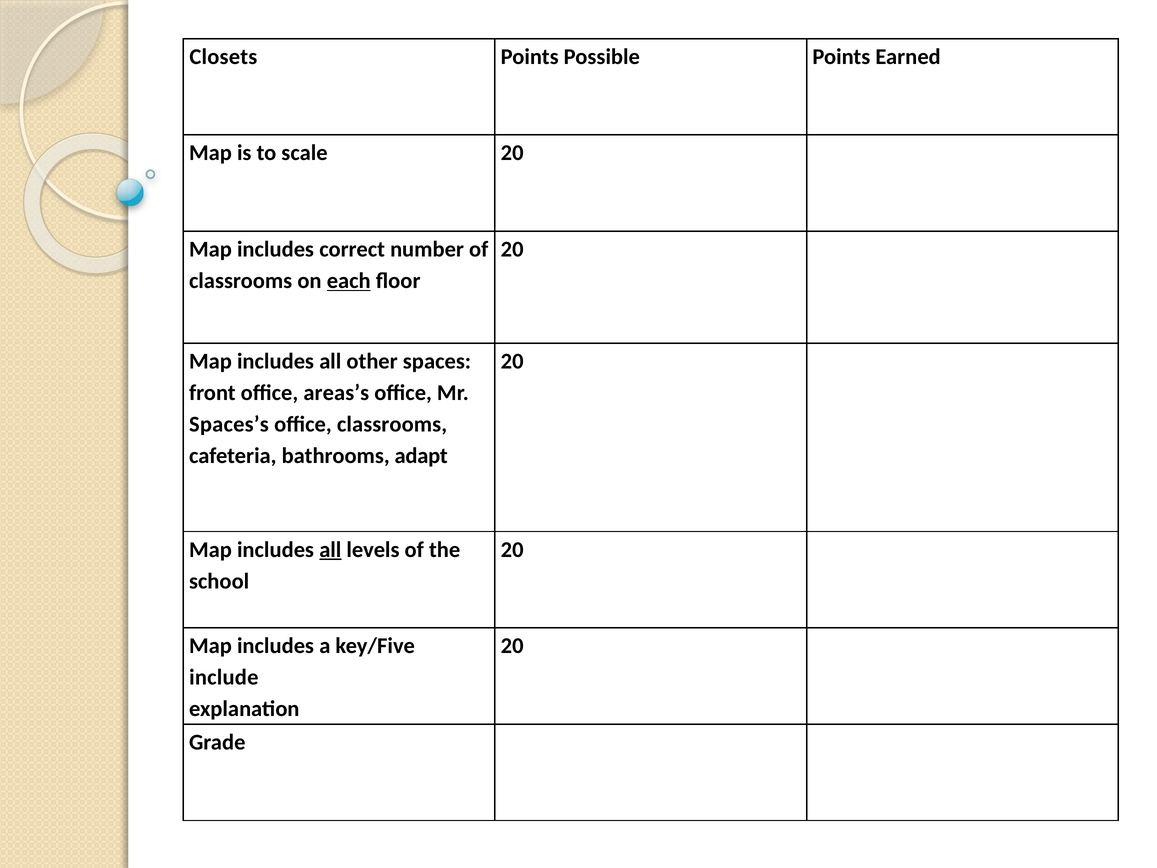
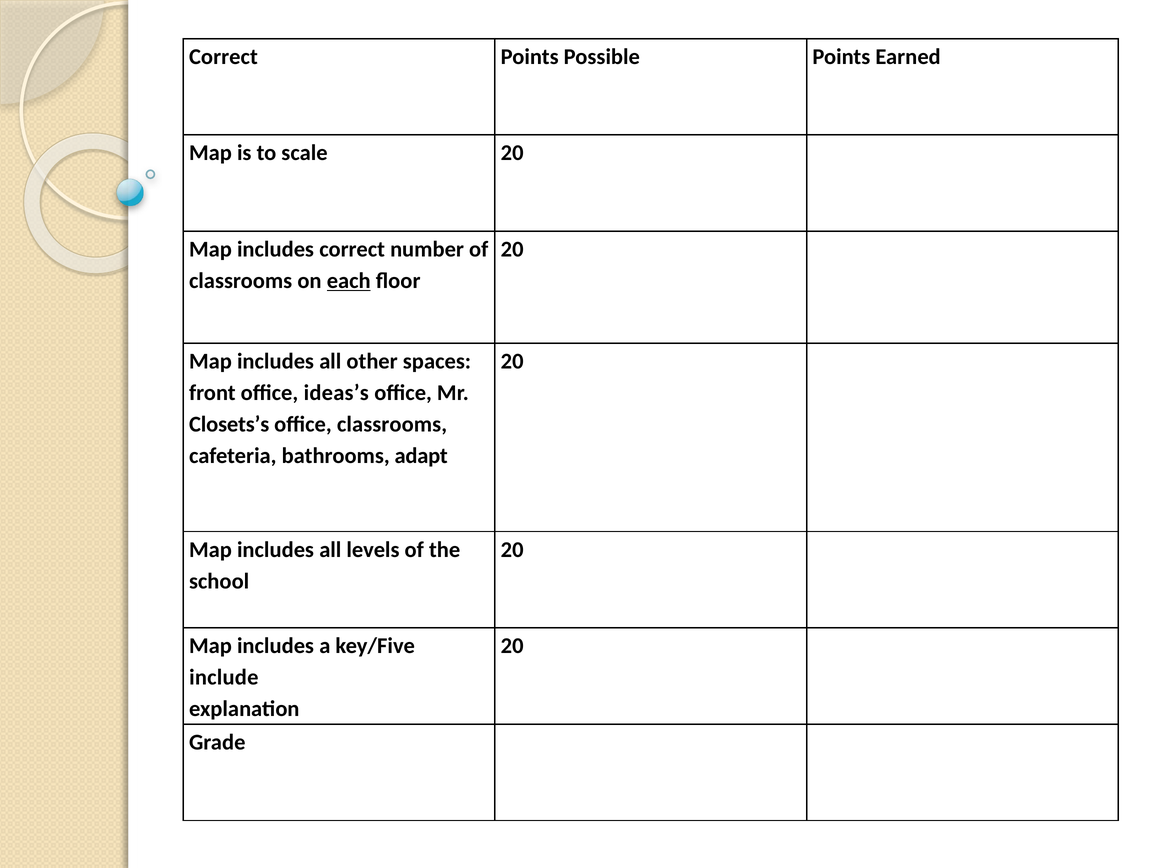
Closets at (223, 57): Closets -> Correct
areas’s: areas’s -> ideas’s
Spaces’s: Spaces’s -> Closets’s
all at (330, 549) underline: present -> none
